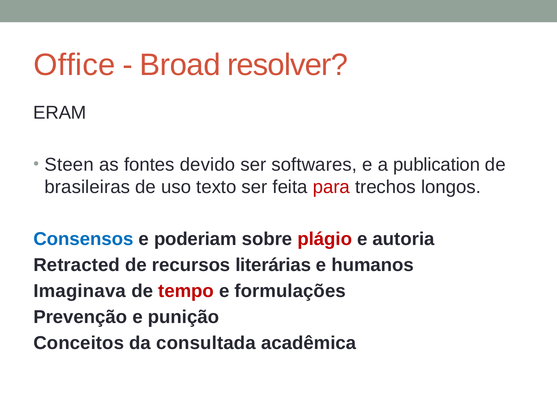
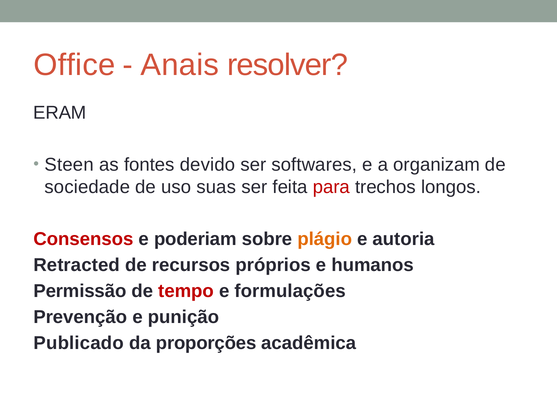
Broad: Broad -> Anais
publication: publication -> organizam
brasileiras: brasileiras -> sociedade
texto: texto -> suas
Consensos colour: blue -> red
plágio colour: red -> orange
literárias: literárias -> próprios
Imaginava: Imaginava -> Permissão
Conceitos: Conceitos -> Publicado
consultada: consultada -> proporções
